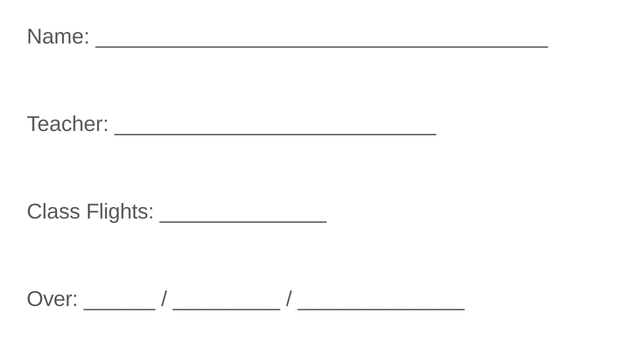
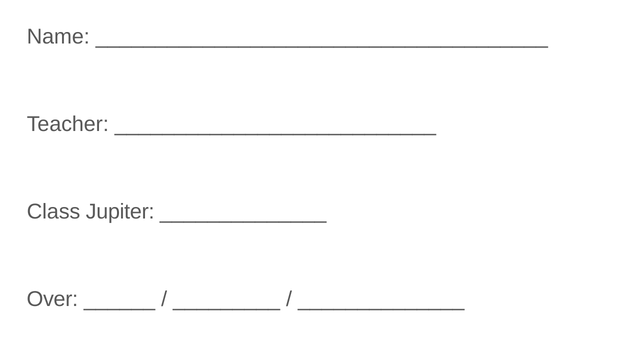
Flights: Flights -> Jupiter
